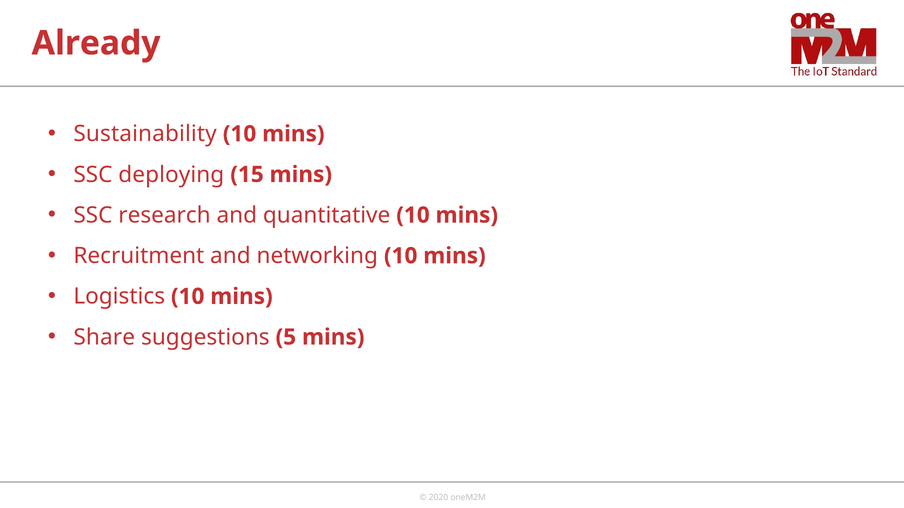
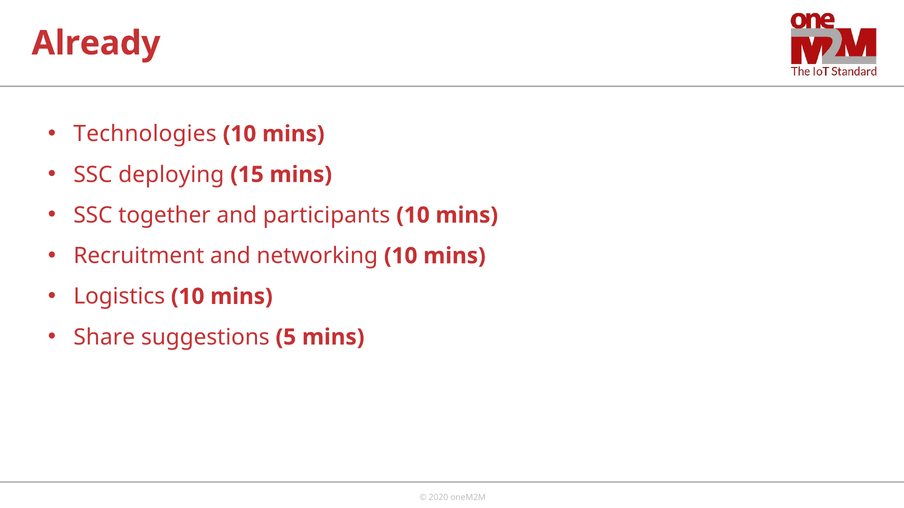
Sustainability: Sustainability -> Technologies
research: research -> together
quantitative: quantitative -> participants
